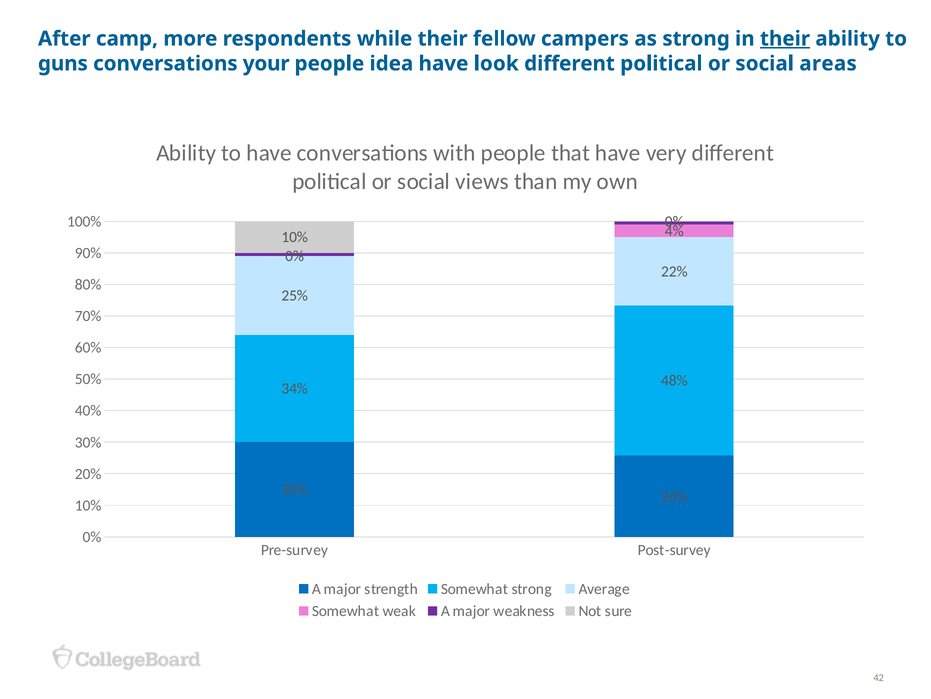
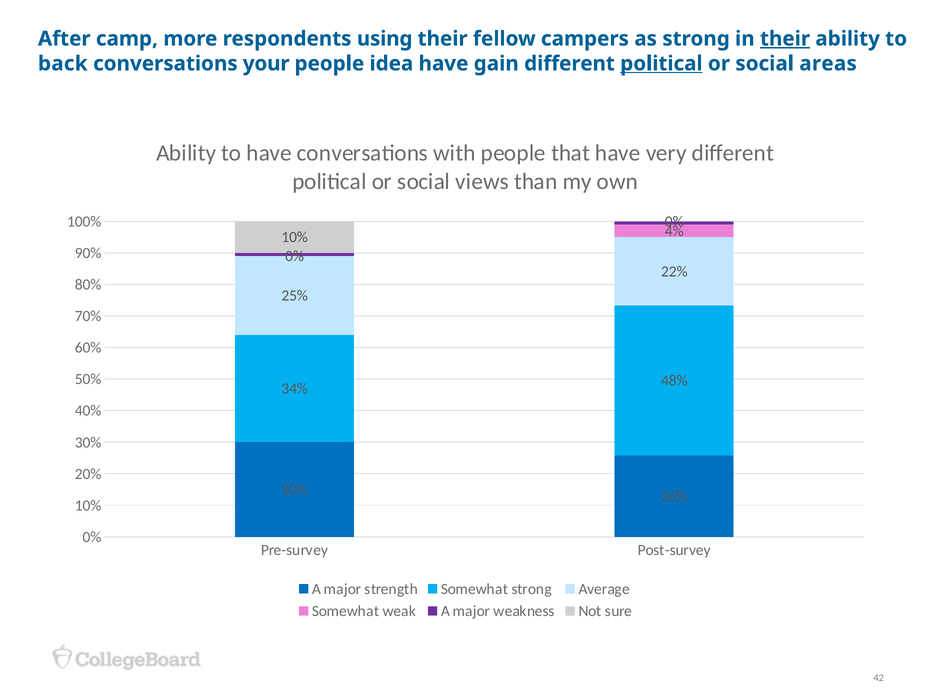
while: while -> using
guns: guns -> back
look: look -> gain
political at (661, 64) underline: none -> present
